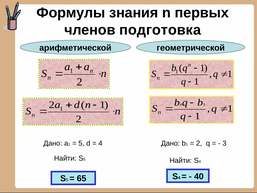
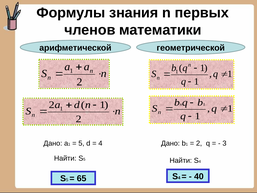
подготовка: подготовка -> математики
